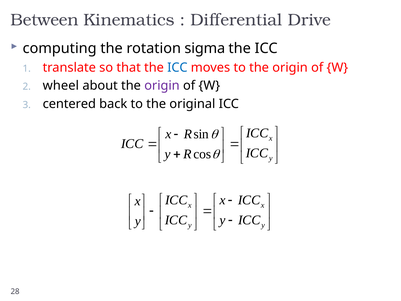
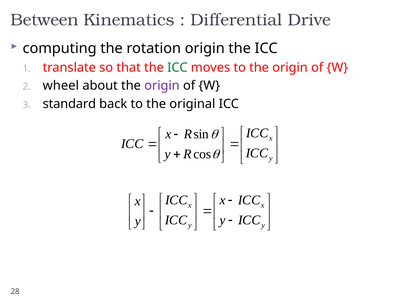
rotation sigma: sigma -> origin
ICC at (177, 67) colour: blue -> green
centered: centered -> standard
